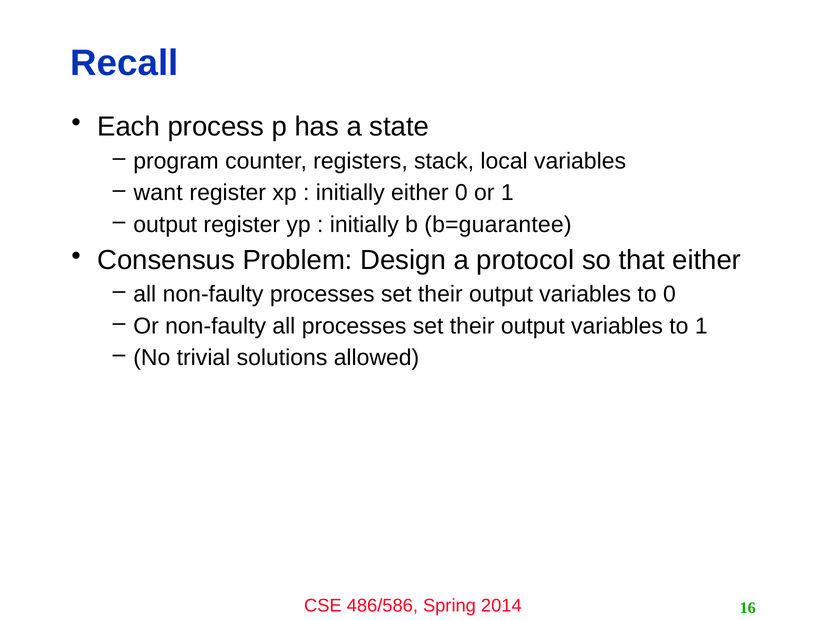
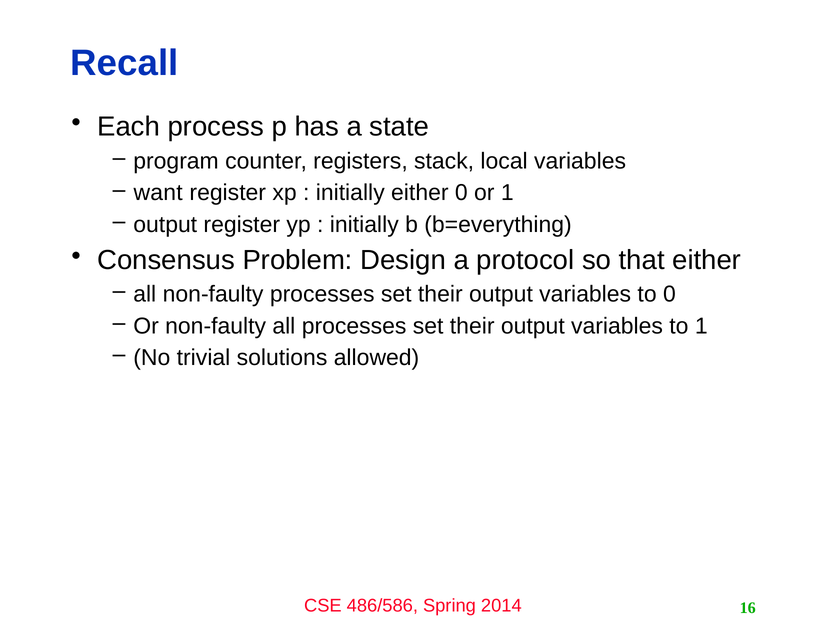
b=guarantee: b=guarantee -> b=everything
